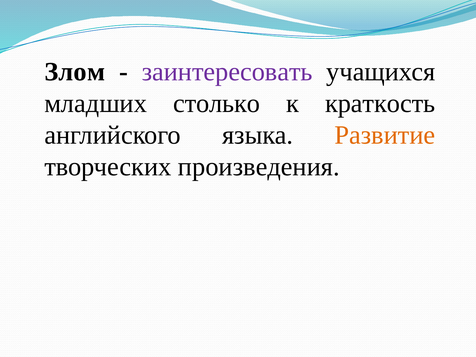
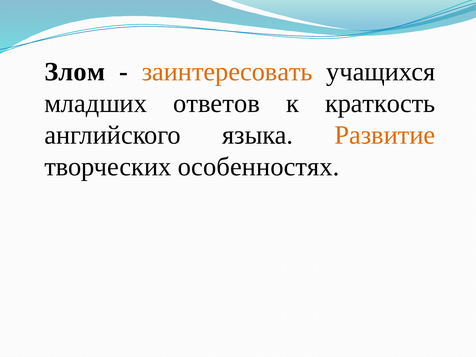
заинтересовать colour: purple -> orange
столько: столько -> ответов
произведения: произведения -> особенностях
